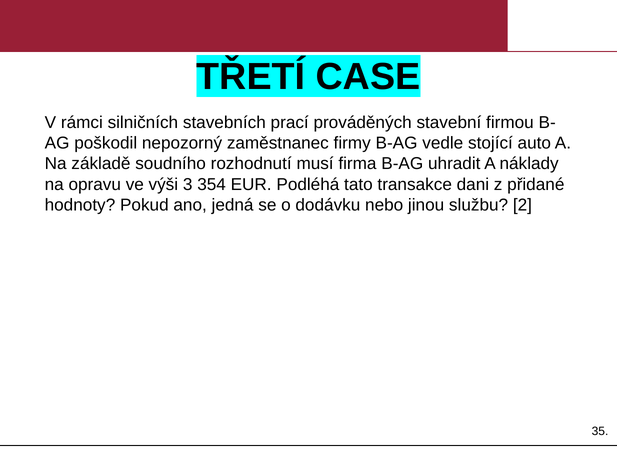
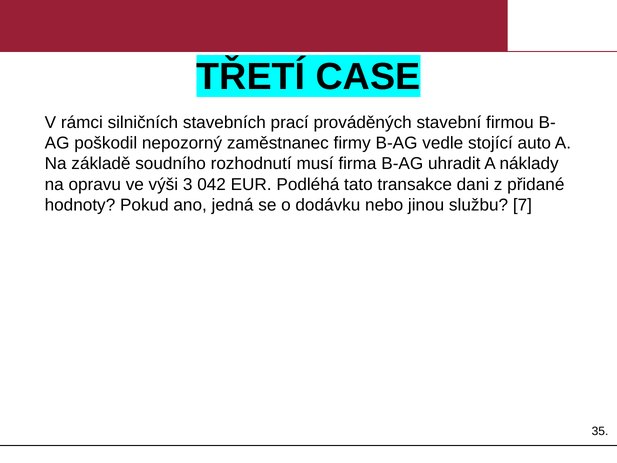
354: 354 -> 042
2: 2 -> 7
